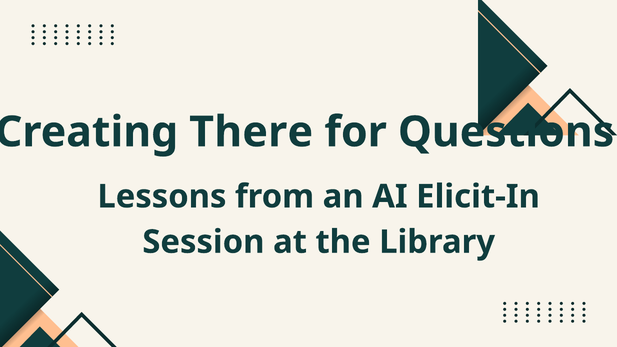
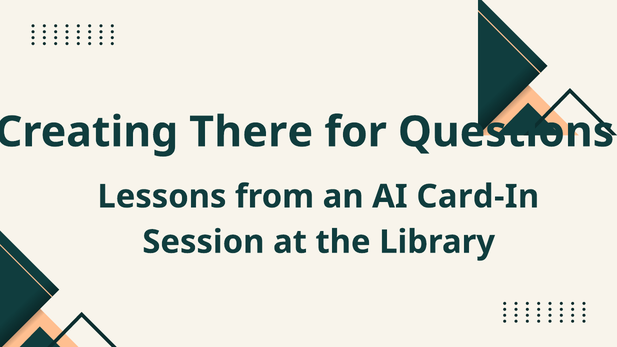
Elicit-In: Elicit-In -> Card-In
